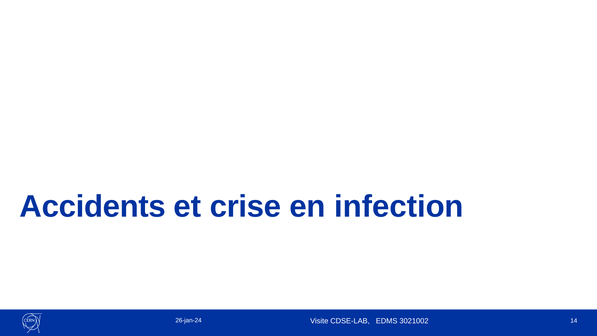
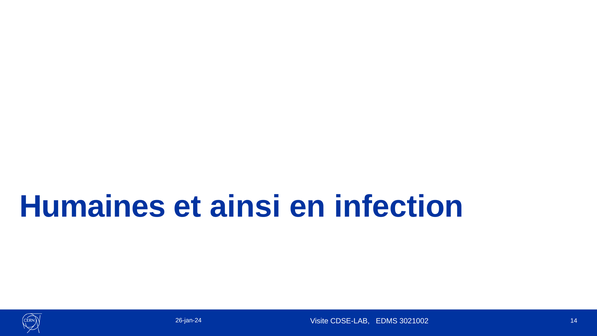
Accidents: Accidents -> Humaines
crise: crise -> ainsi
